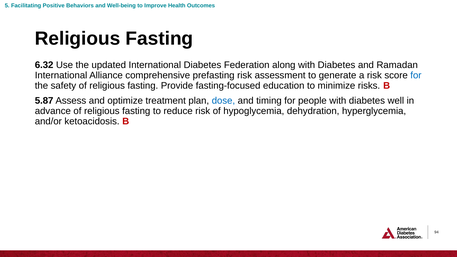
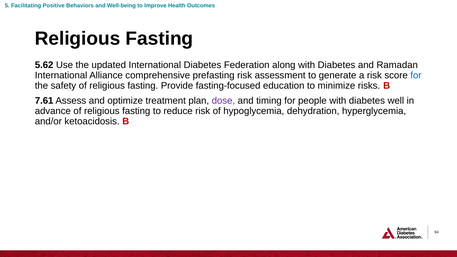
6.32: 6.32 -> 5.62
5.87: 5.87 -> 7.61
dose colour: blue -> purple
